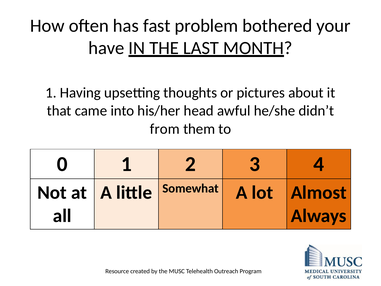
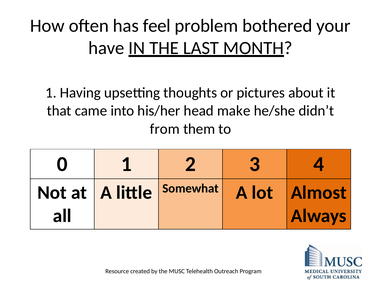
fast: fast -> feel
awful: awful -> make
